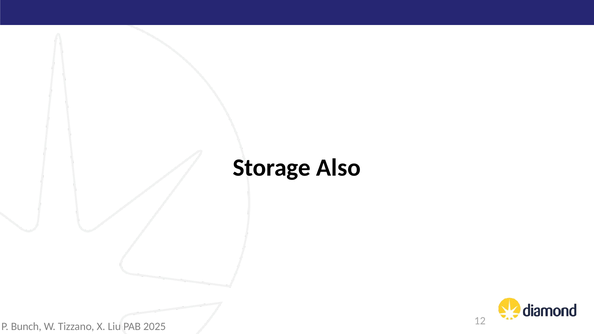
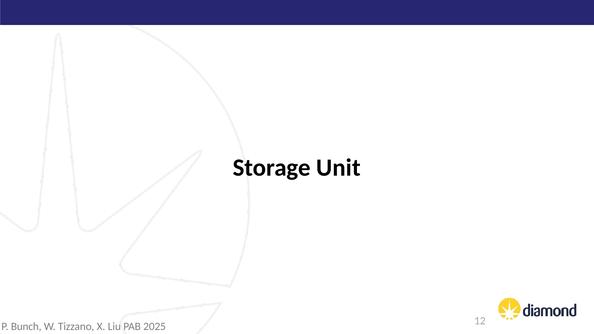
Also: Also -> Unit
